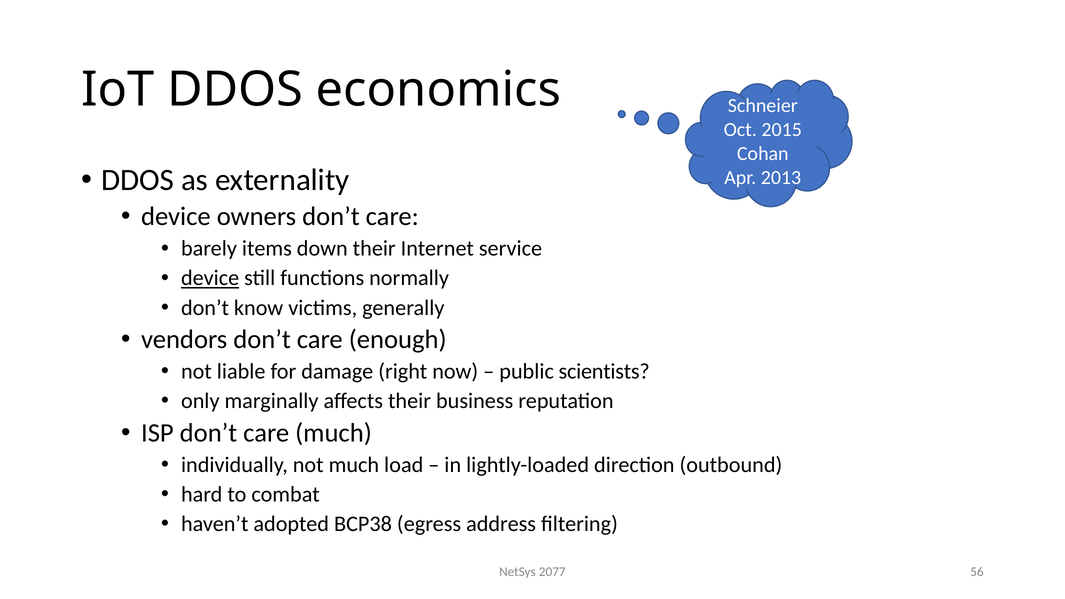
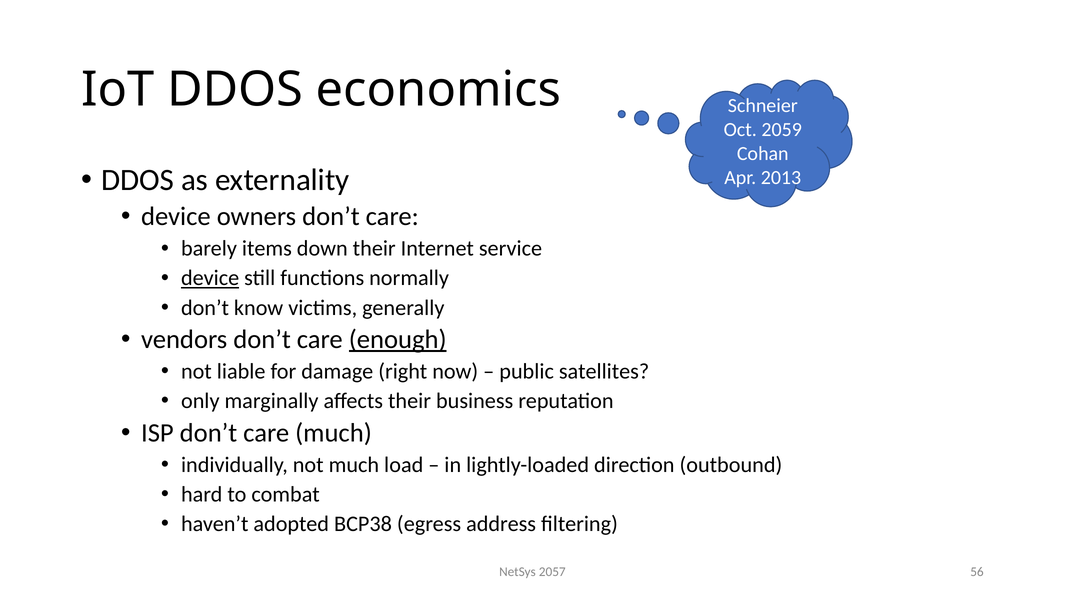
2015: 2015 -> 2059
enough underline: none -> present
scientists: scientists -> satellites
2077: 2077 -> 2057
